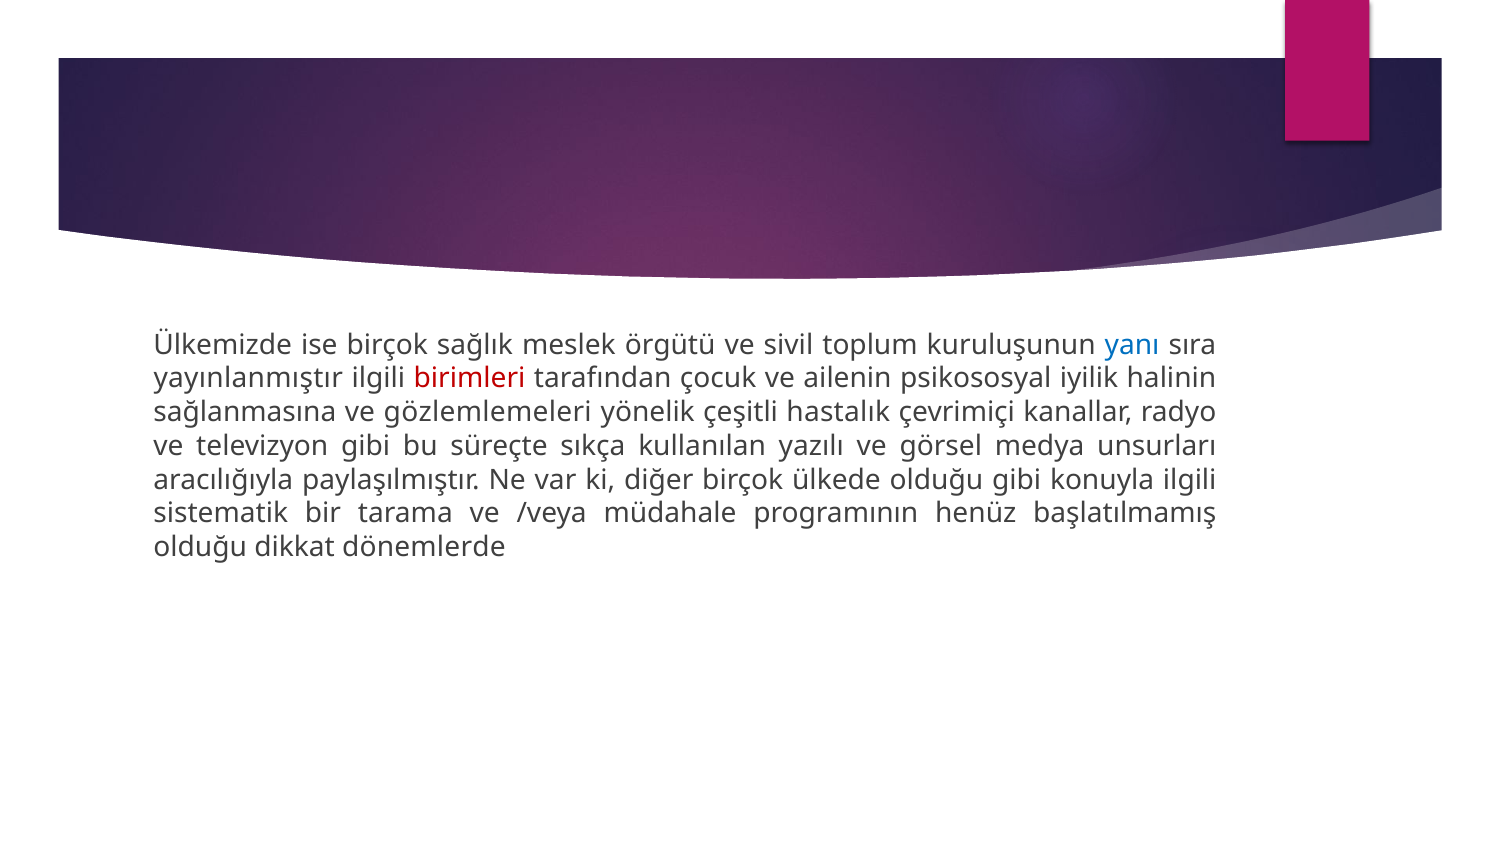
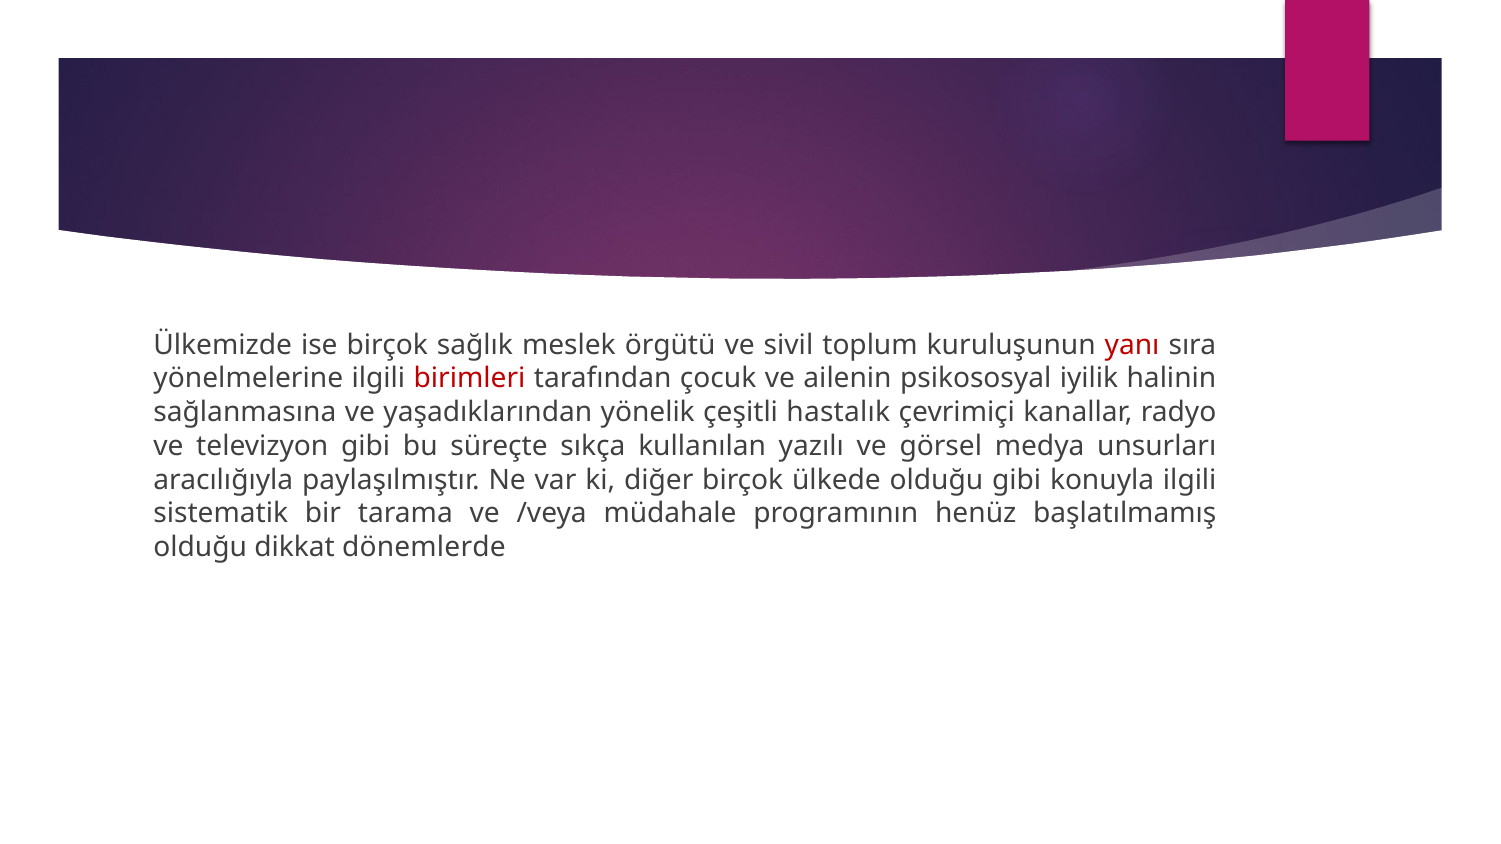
yanı colour: blue -> red
yayınlanmıştır: yayınlanmıştır -> yönelmelerine
gözlemlemeleri: gözlemlemeleri -> yaşadıklarından
